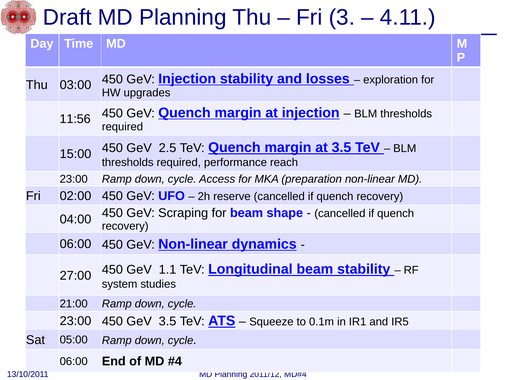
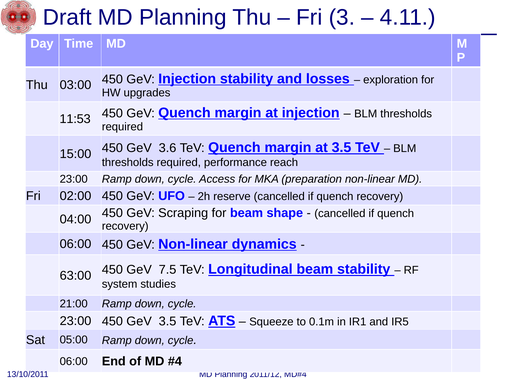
11:56: 11:56 -> 11:53
2.5: 2.5 -> 3.6
27:00: 27:00 -> 63:00
1.1: 1.1 -> 7.5
